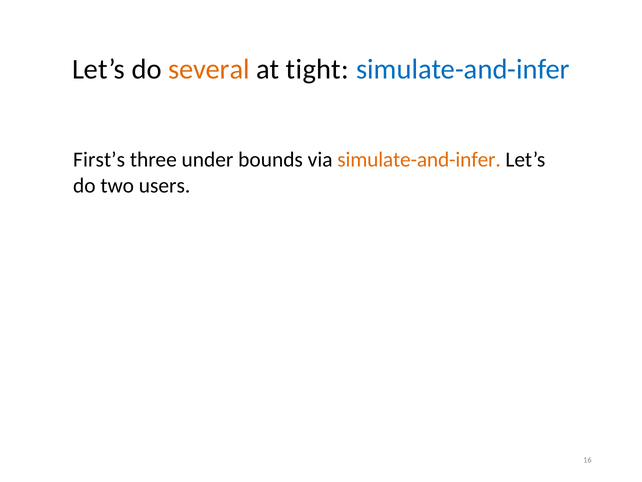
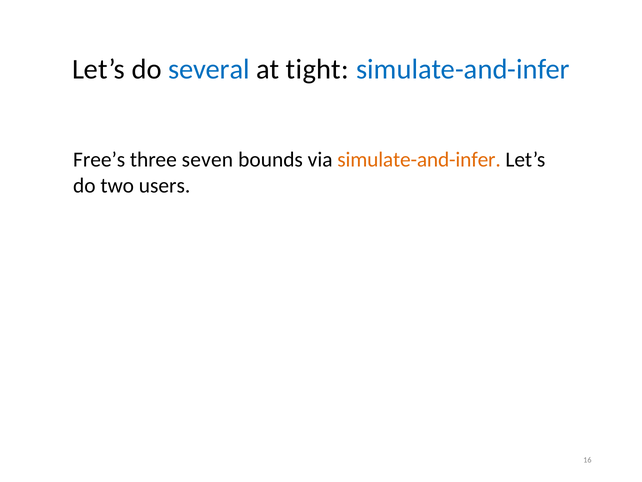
several colour: orange -> blue
First’s: First’s -> Free’s
under: under -> seven
